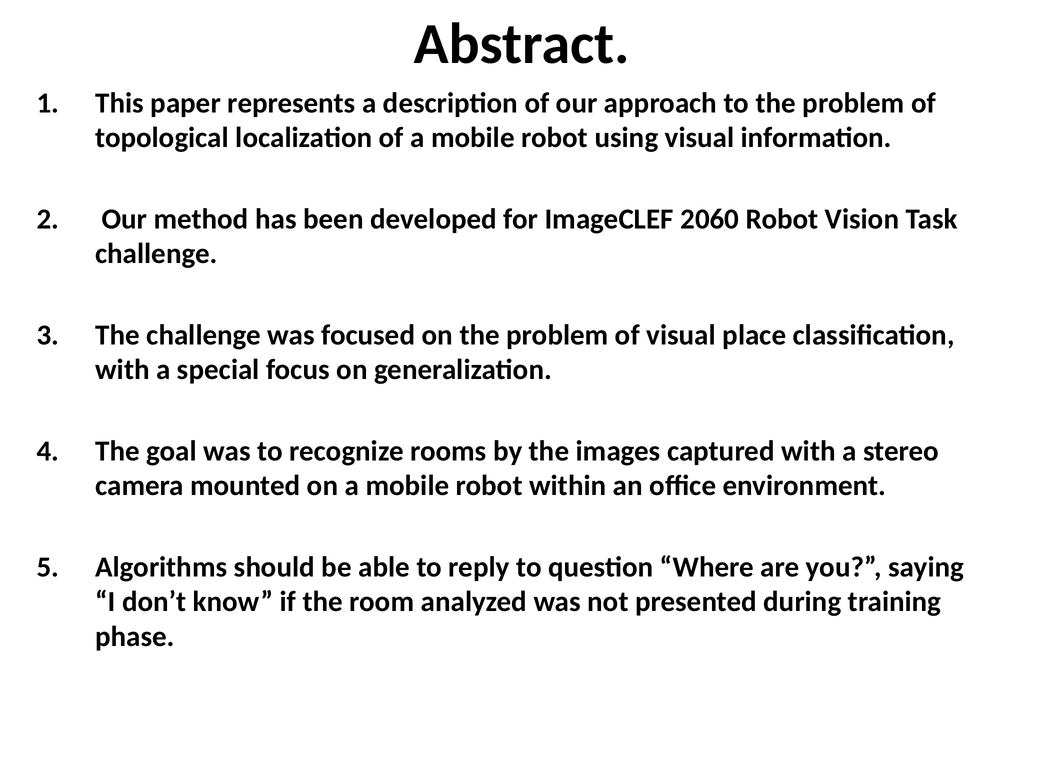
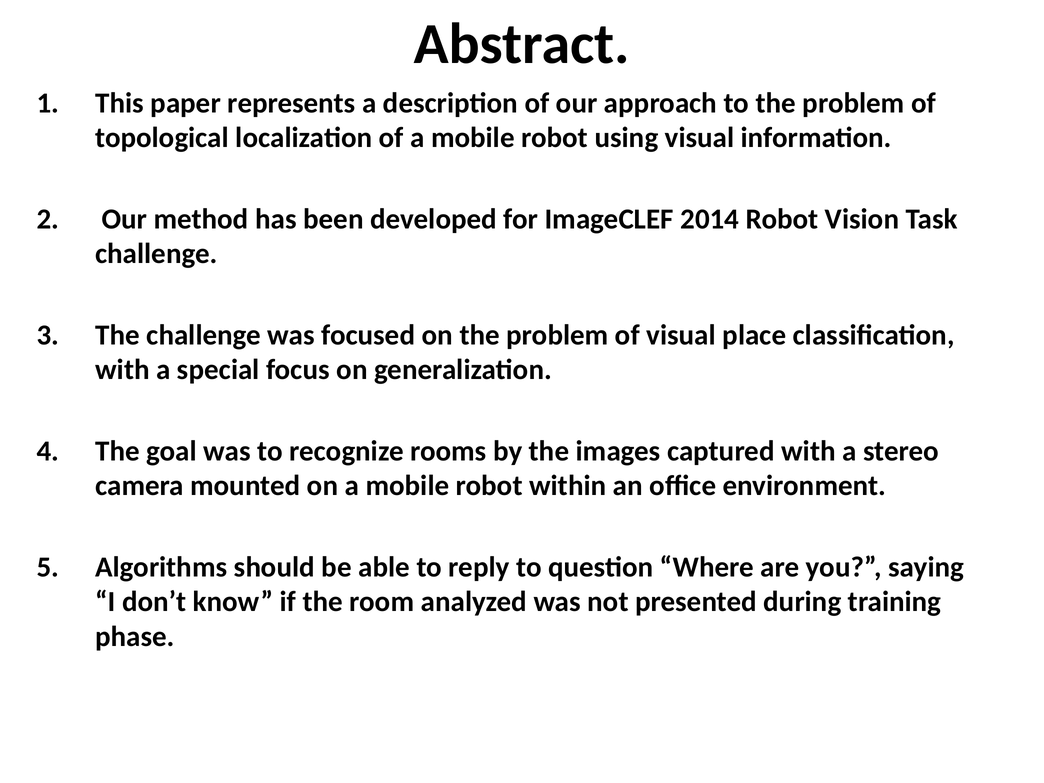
2060: 2060 -> 2014
